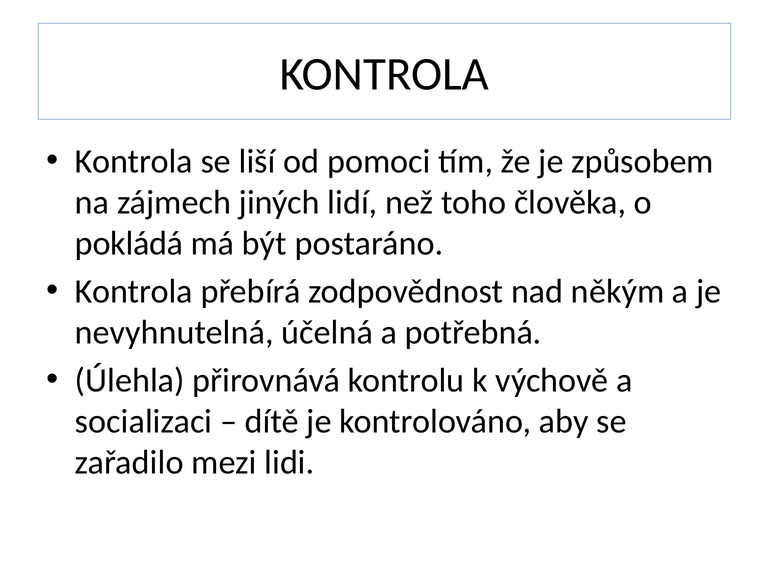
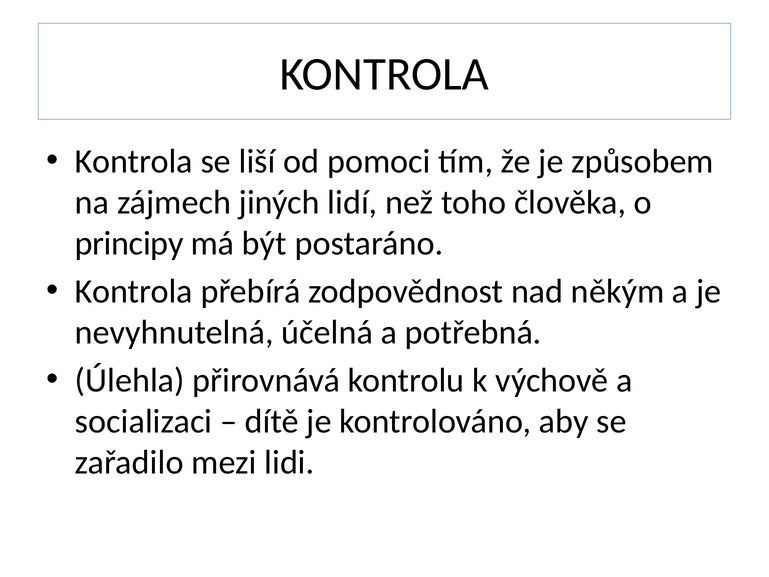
pokládá: pokládá -> principy
